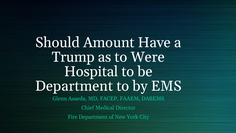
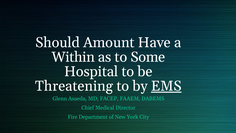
Trump: Trump -> Within
Were: Were -> Some
Department at (74, 86): Department -> Threatening
EMS underline: none -> present
